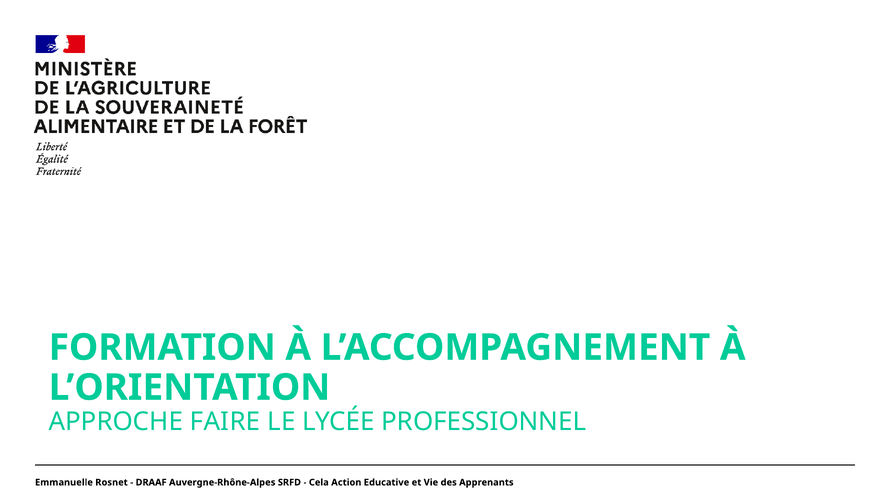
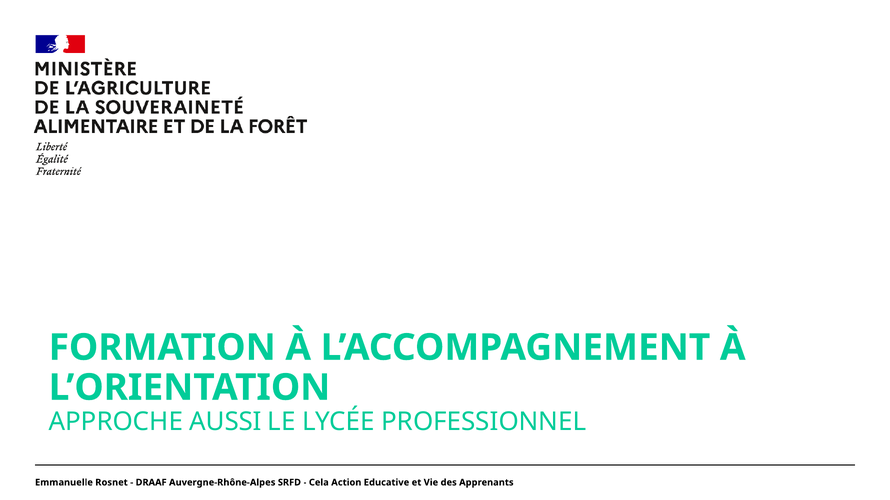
FAIRE: FAIRE -> AUSSI
